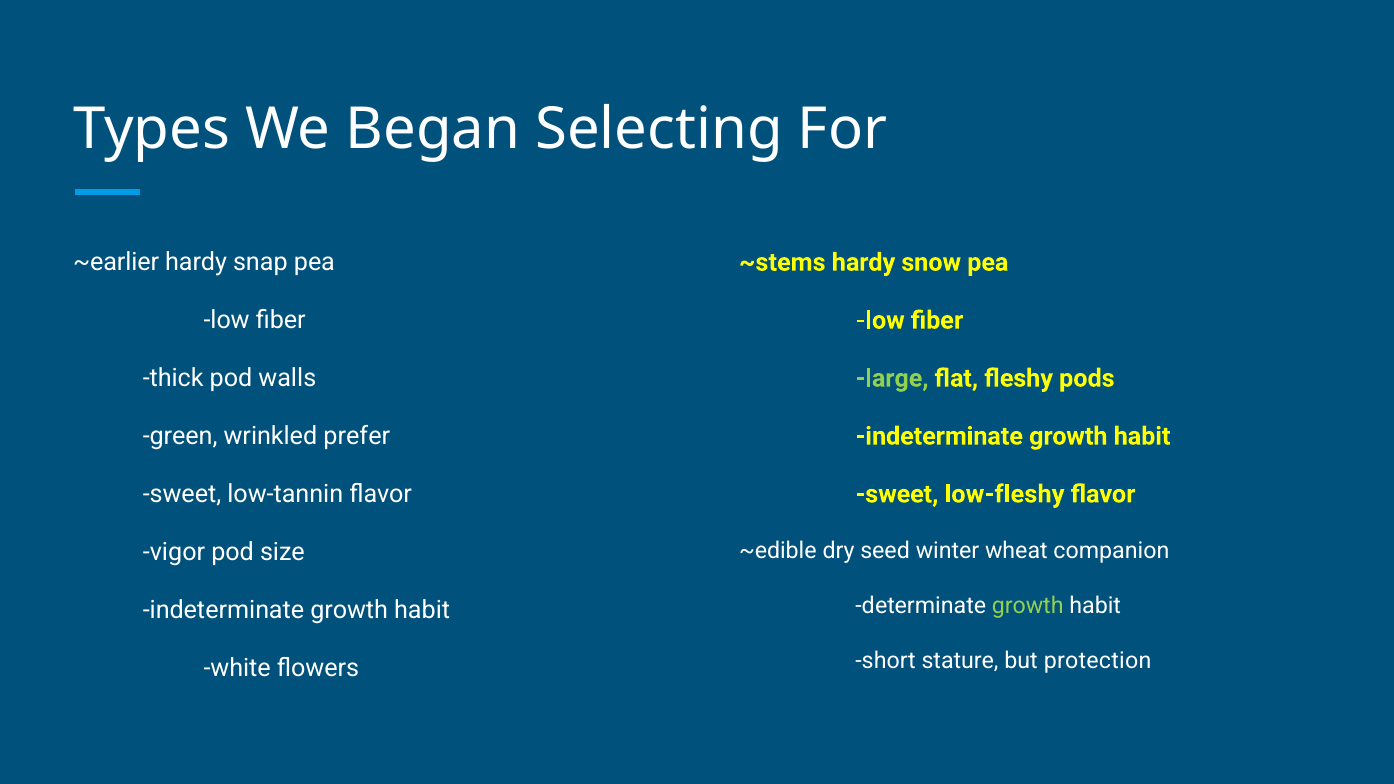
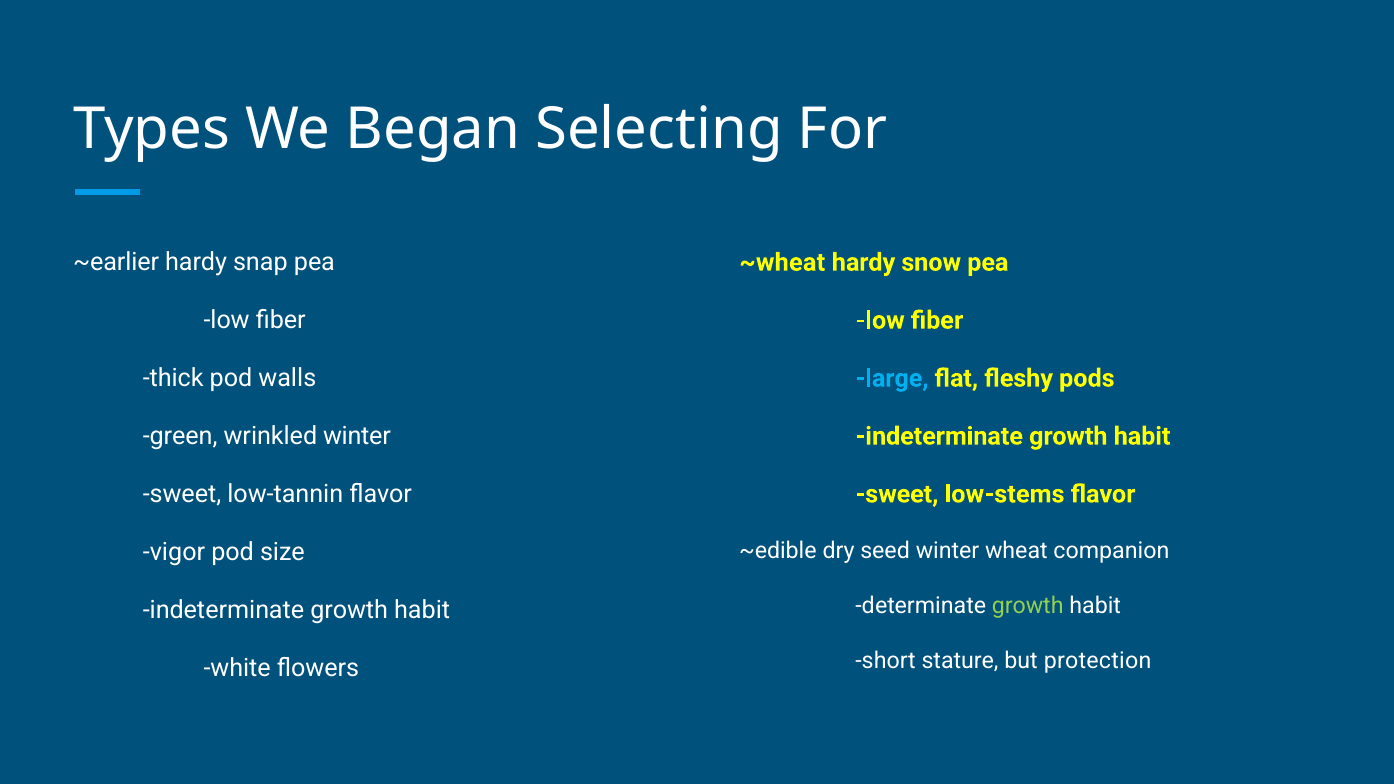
~stems: ~stems -> ~wheat
large colour: light green -> light blue
wrinkled prefer: prefer -> winter
low-fleshy: low-fleshy -> low-stems
